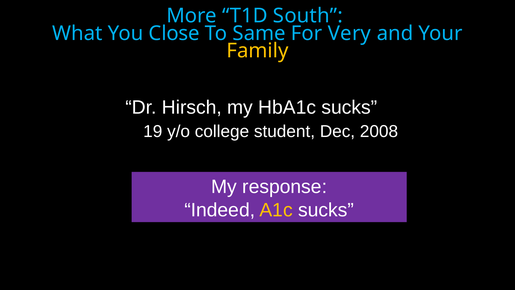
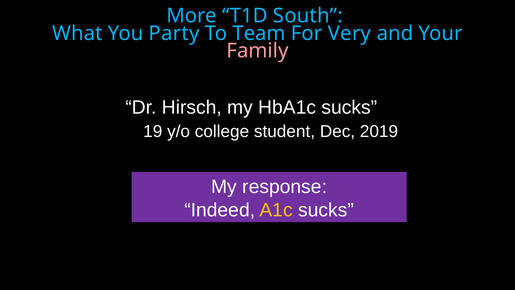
Close: Close -> Party
Same: Same -> Team
Family colour: yellow -> pink
2008: 2008 -> 2019
